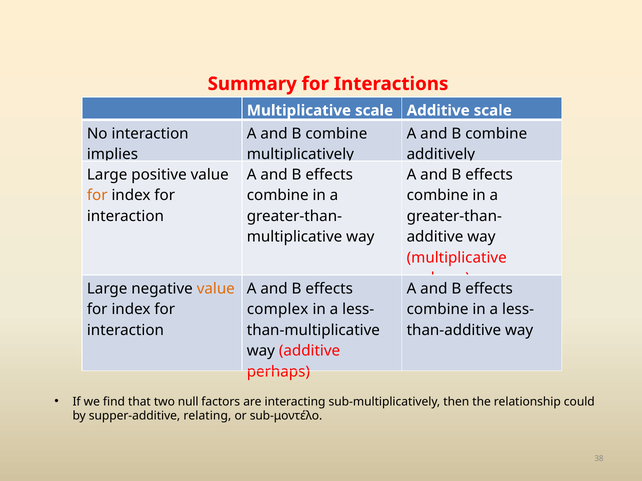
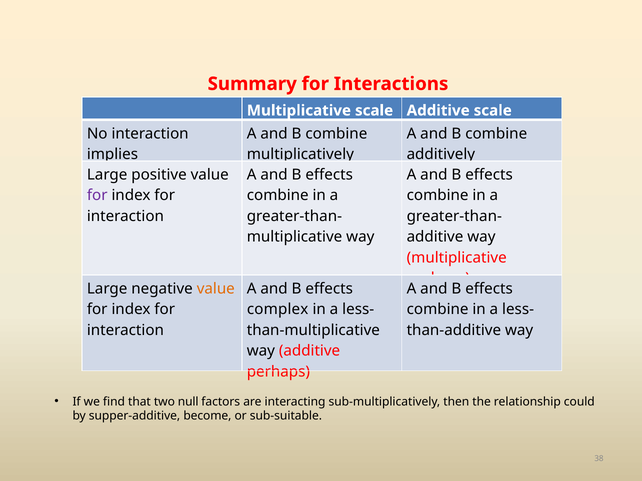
for at (97, 196) colour: orange -> purple
relating: relating -> become
sub-μοντέλο: sub-μοντέλο -> sub-suitable
